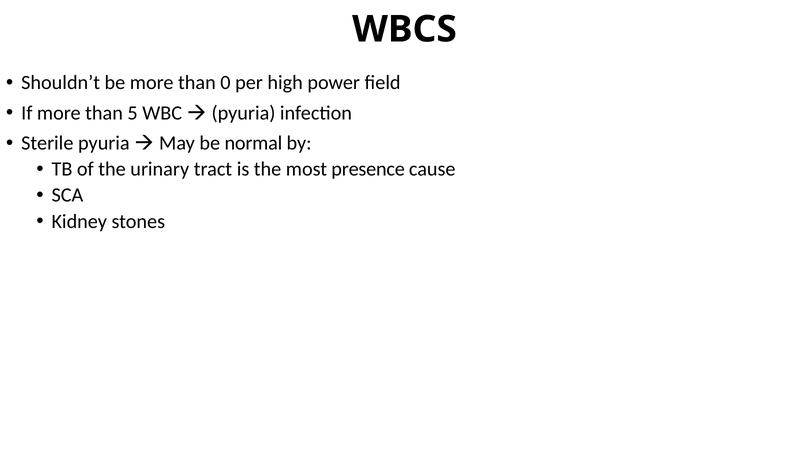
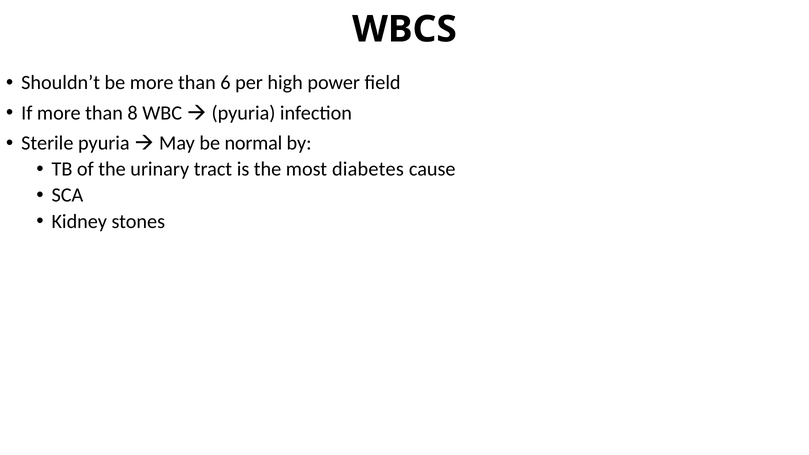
0: 0 -> 6
5: 5 -> 8
presence: presence -> diabetes
